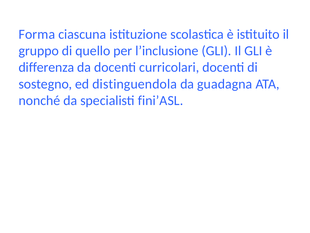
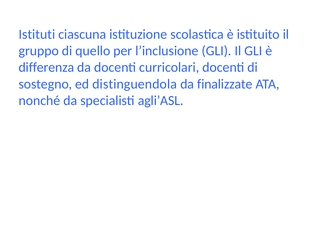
Forma: Forma -> Istituti
guadagna: guadagna -> finalizzate
fini’ASL: fini’ASL -> agli’ASL
